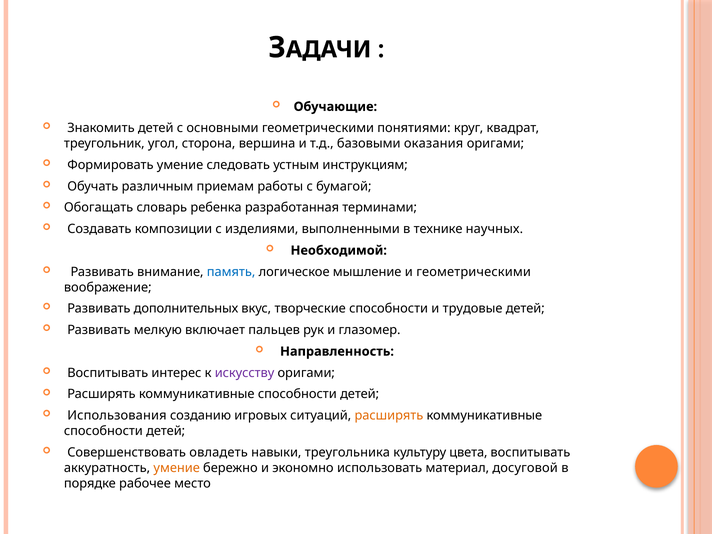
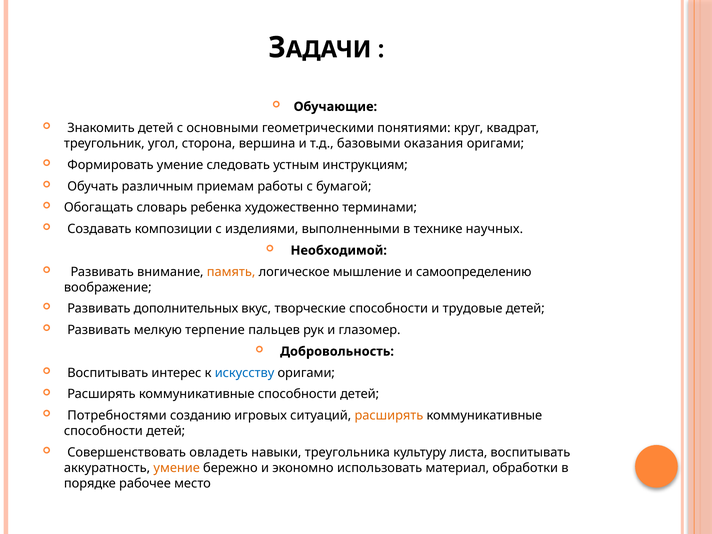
разработанная: разработанная -> художественно
память colour: blue -> orange
и геометрическими: геометрическими -> самоопределению
включает: включает -> терпение
Направленность: Направленность -> Добровольность
искусству colour: purple -> blue
Использования: Использования -> Потребностями
цвета: цвета -> листа
досуговой: досуговой -> обработки
